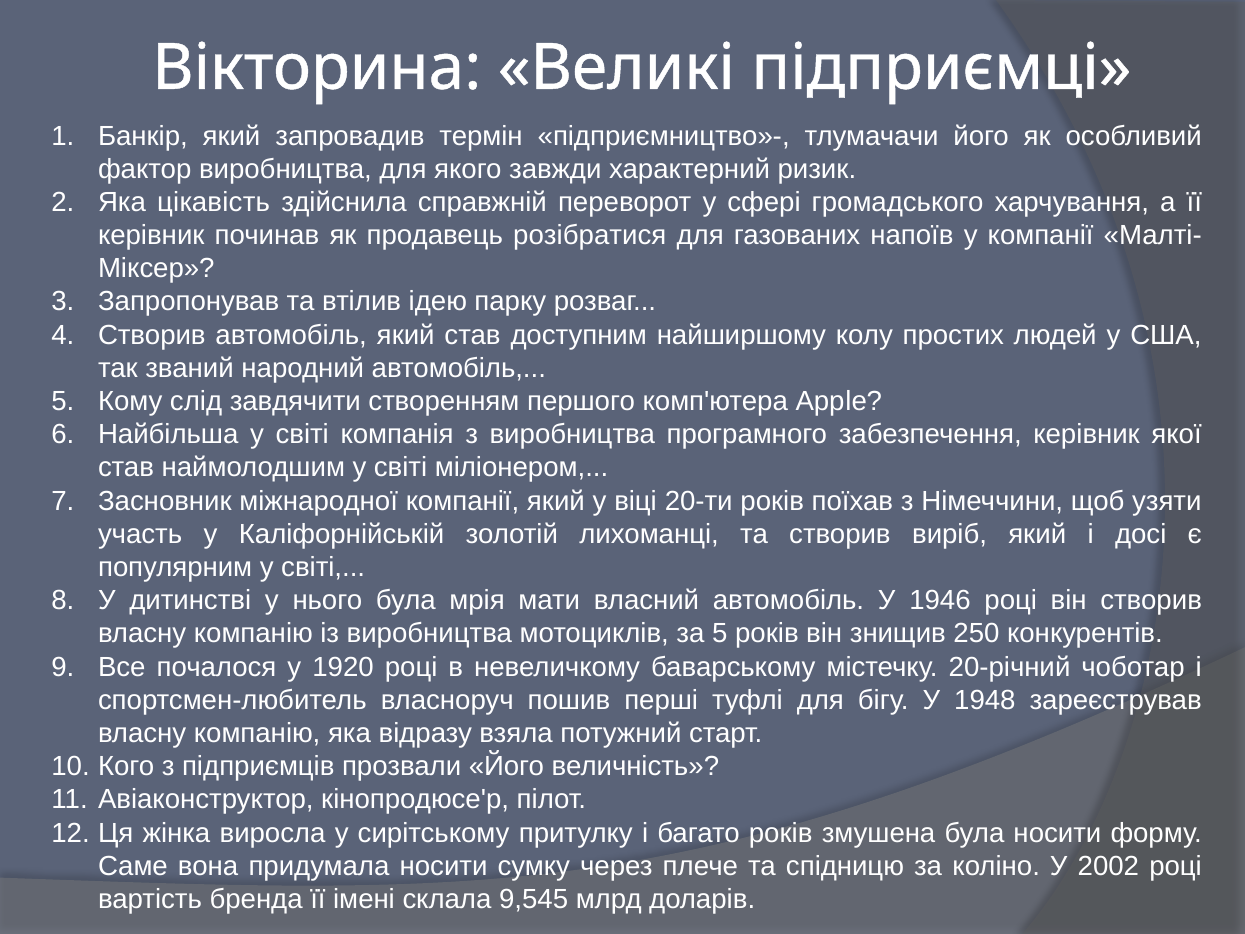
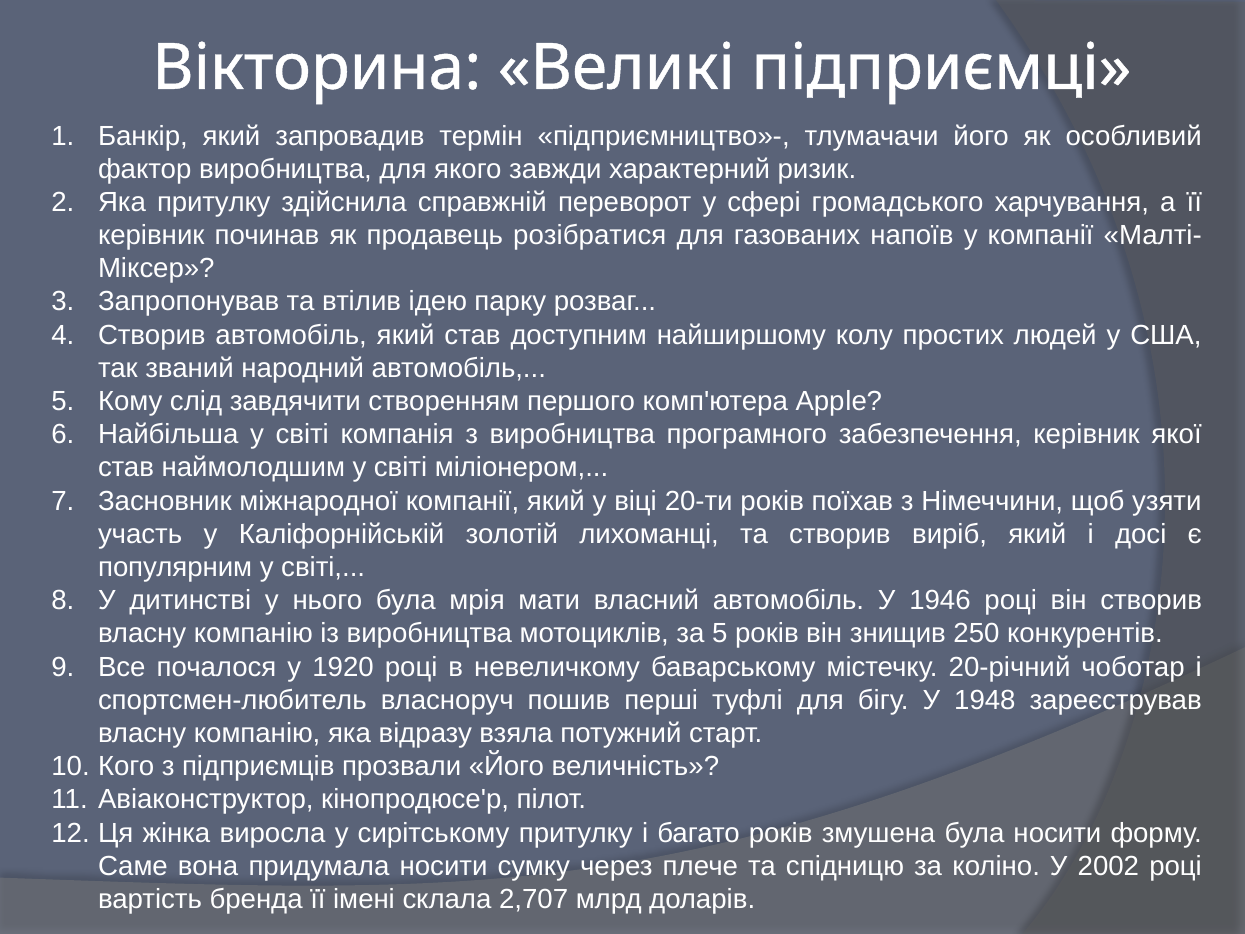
Яка цікавість: цікавість -> притулку
9,545: 9,545 -> 2,707
